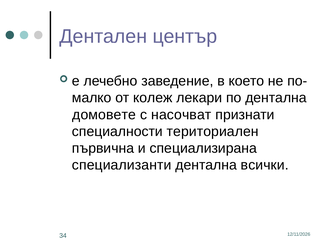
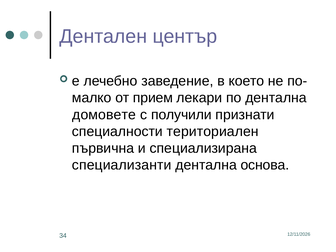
колеж: колеж -> прием
насочват: насочват -> получили
всички: всички -> основа
